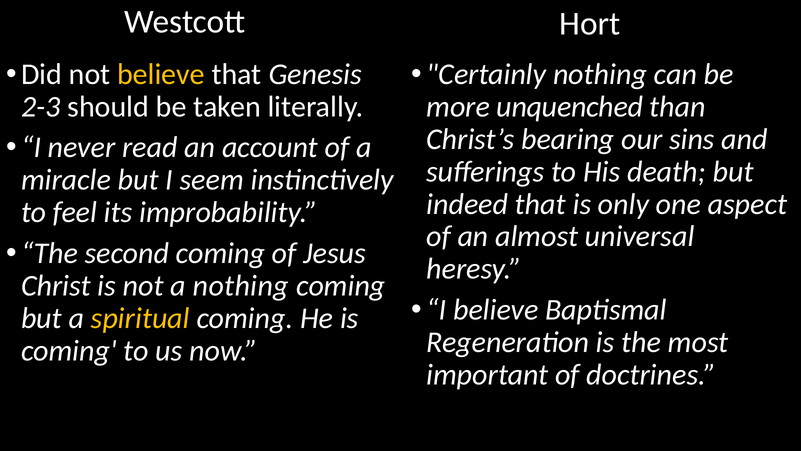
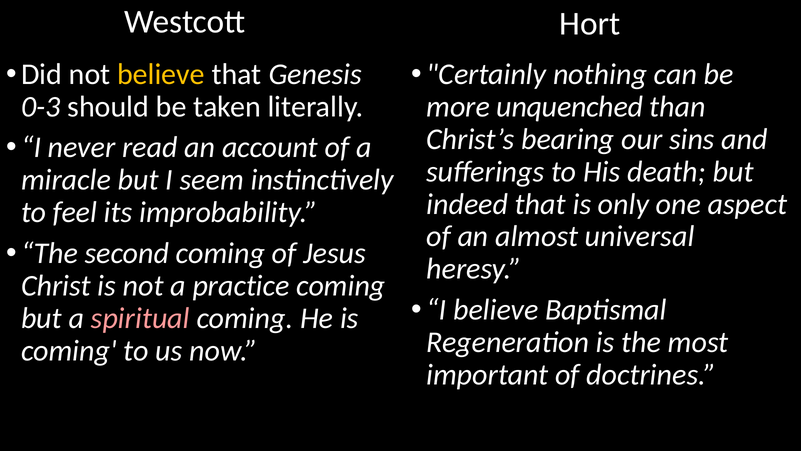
2-3: 2-3 -> 0-3
a nothing: nothing -> practice
spiritual colour: yellow -> pink
